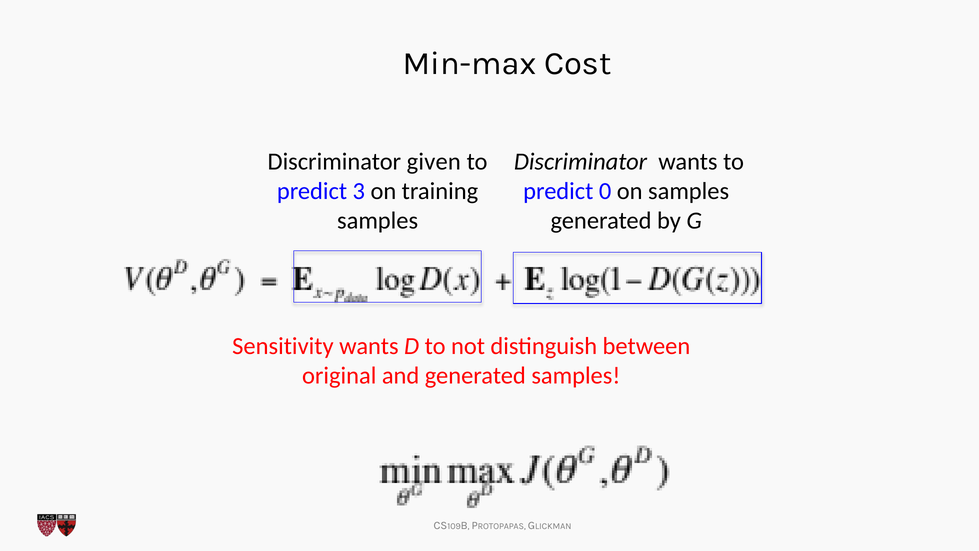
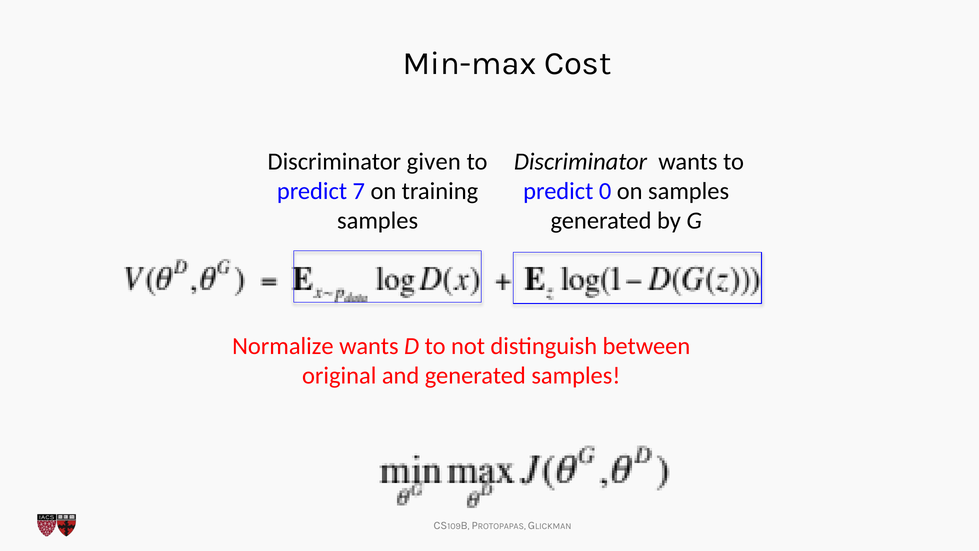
3: 3 -> 7
Sensitivity: Sensitivity -> Normalize
